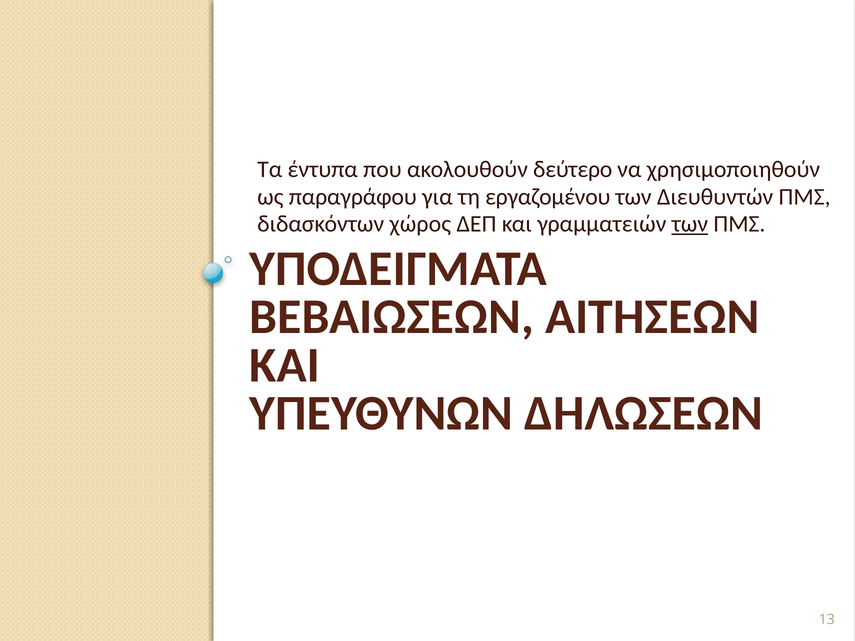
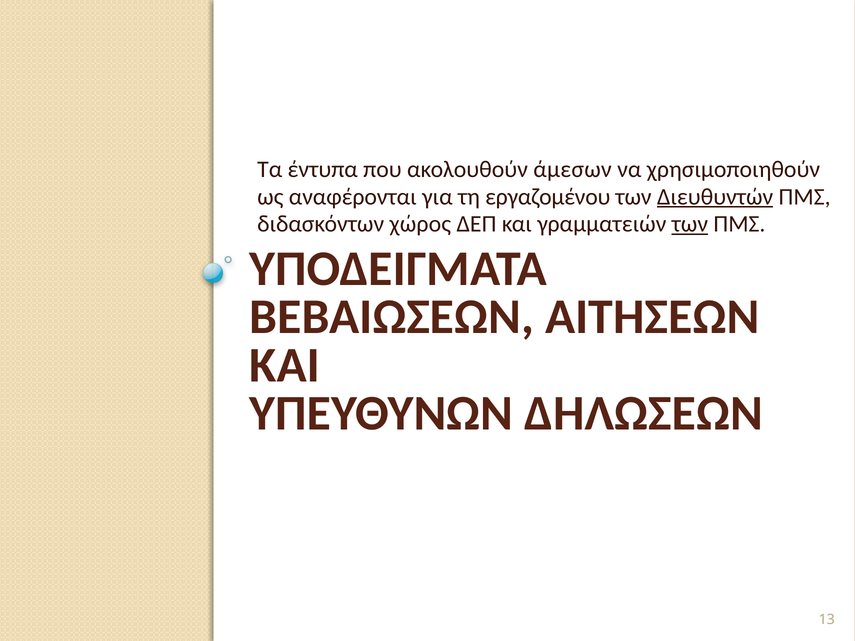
δεύτερο: δεύτερο -> άμεσων
παραγράφου: παραγράφου -> αναφέρονται
Διευθυντών underline: none -> present
